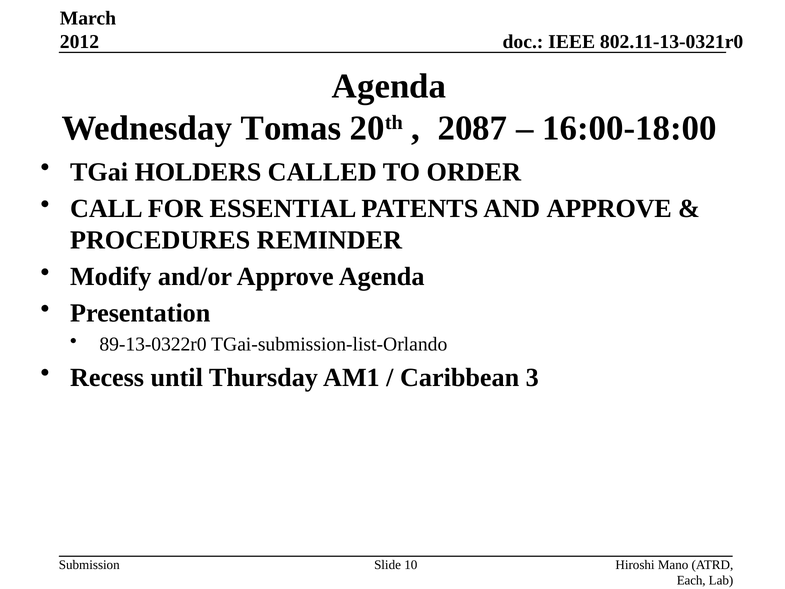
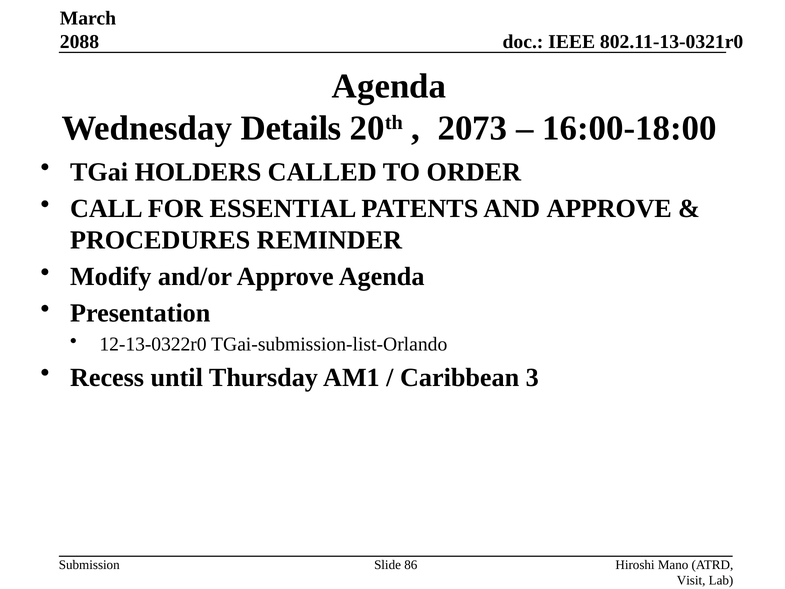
2012: 2012 -> 2088
Tomas: Tomas -> Details
2087: 2087 -> 2073
89-13-0322r0: 89-13-0322r0 -> 12-13-0322r0
10: 10 -> 86
Each: Each -> Visit
